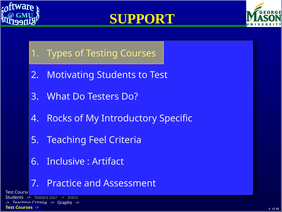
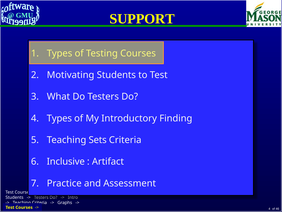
4 Rocks: Rocks -> Types
Specific: Specific -> Finding
Feel: Feel -> Sets
